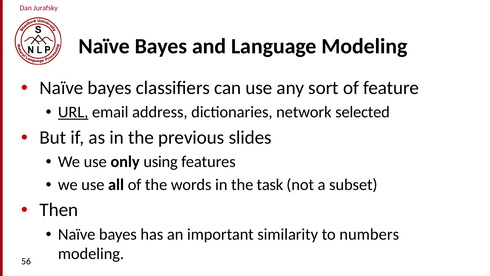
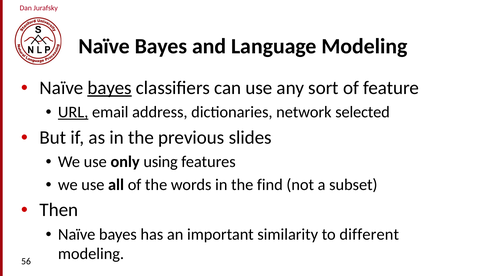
bayes at (110, 88) underline: none -> present
task: task -> find
numbers: numbers -> different
